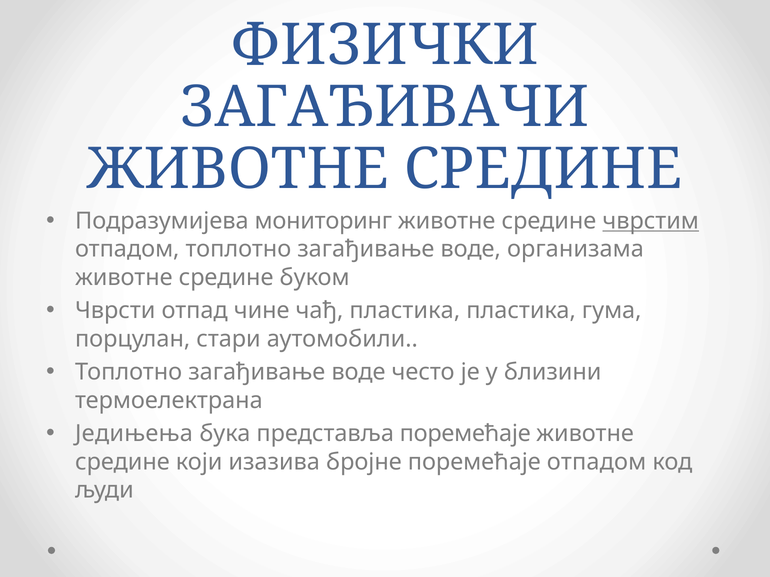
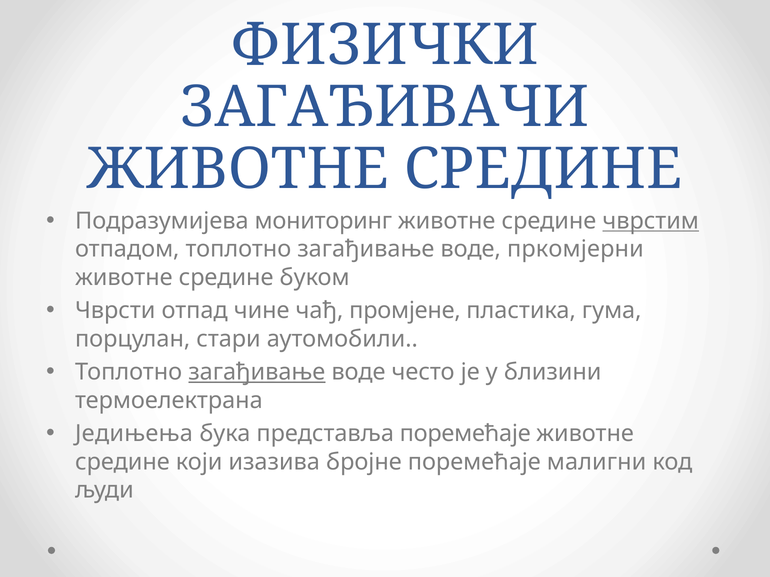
организама: организама -> пркомјерни
чађ пластика: пластика -> промјене
загађивање at (257, 372) underline: none -> present
поремећаје отпадом: отпадом -> малигни
